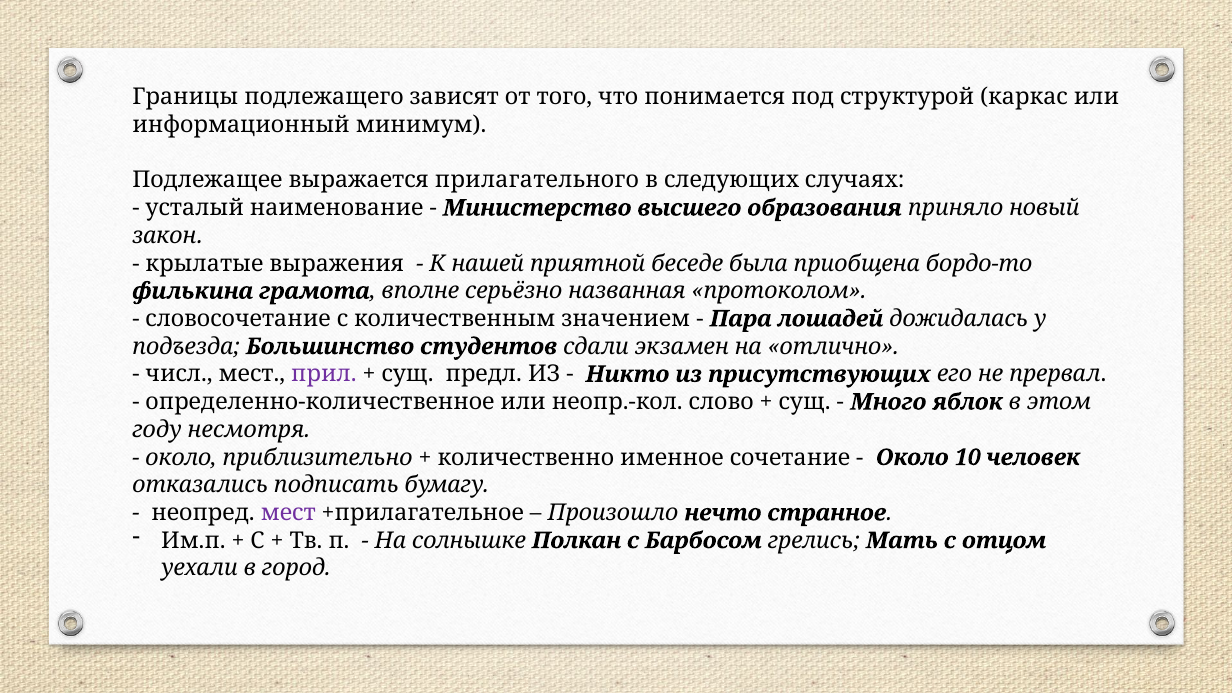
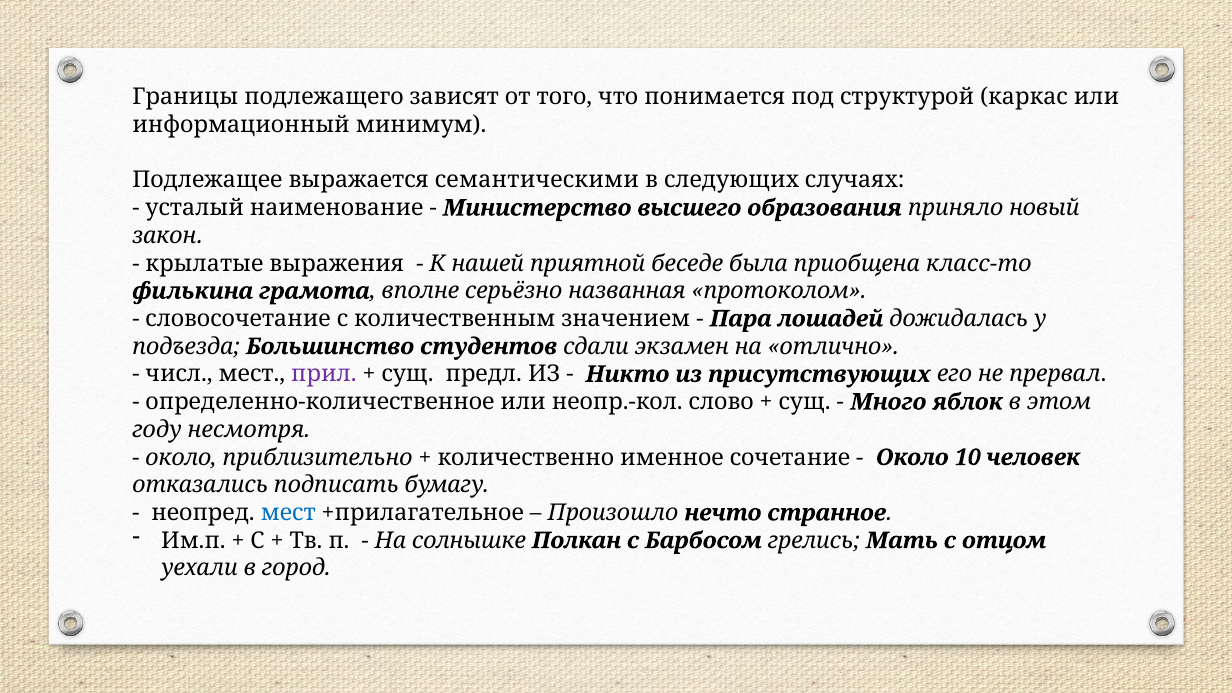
прилагательного: прилагательного -> семантическими
бордо-то: бордо-то -> класс-то
мест at (288, 513) colour: purple -> blue
